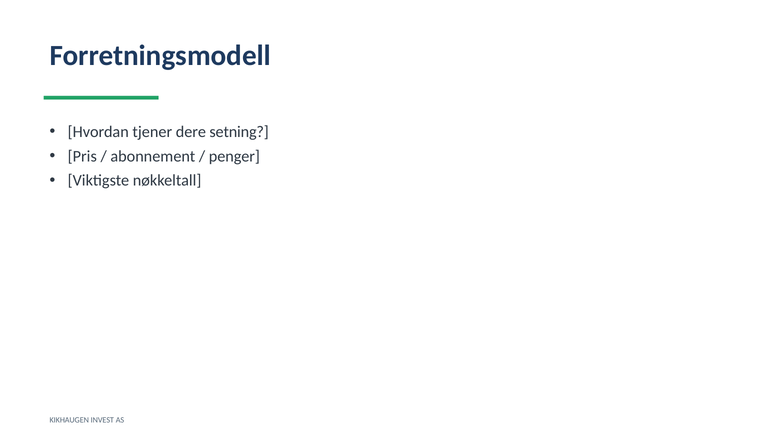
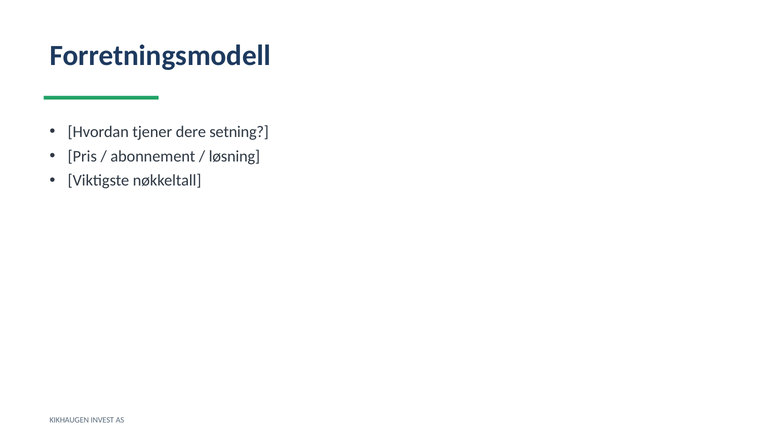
penger: penger -> løsning
